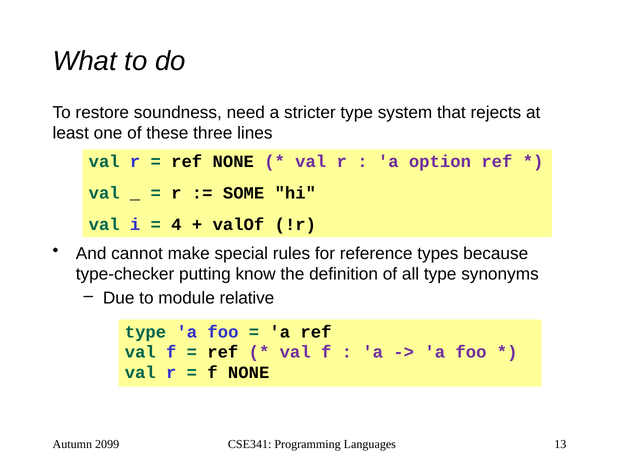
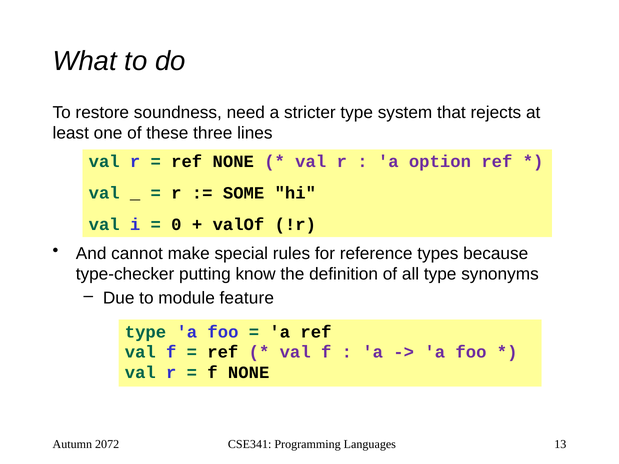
4: 4 -> 0
relative: relative -> feature
2099: 2099 -> 2072
